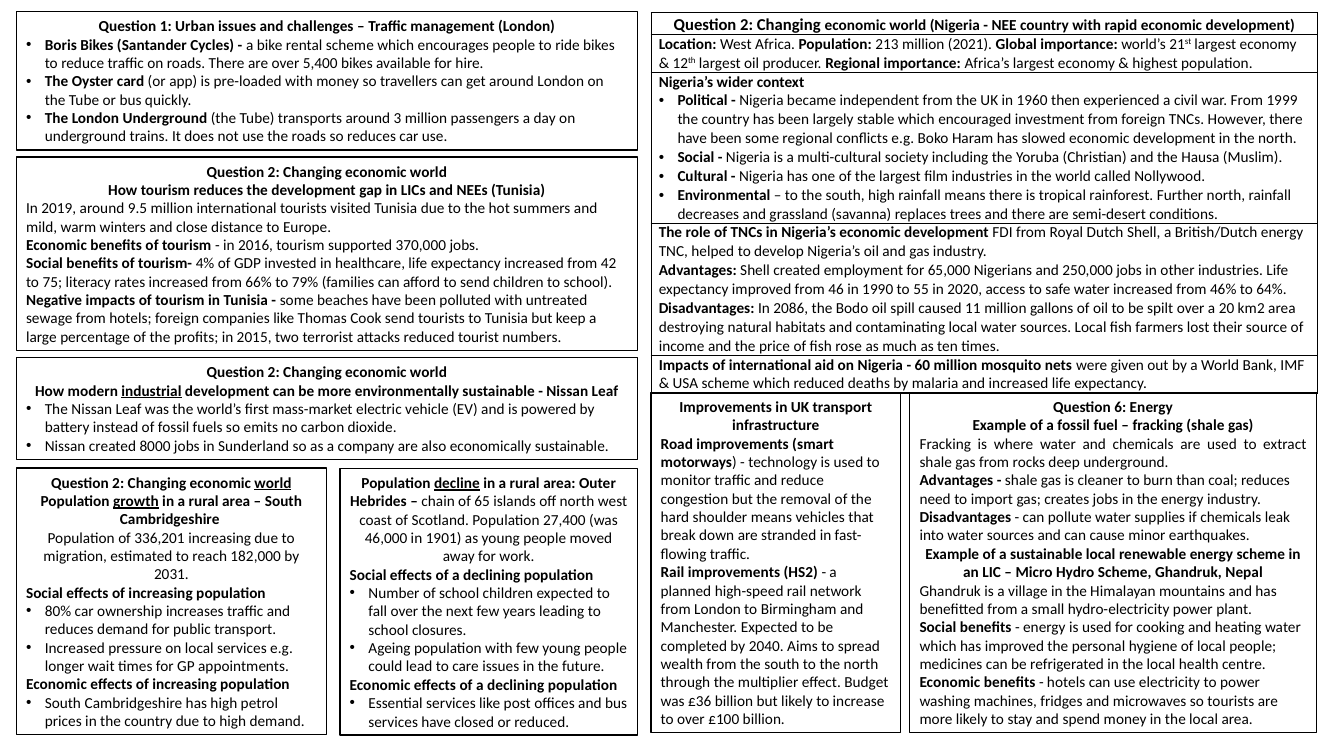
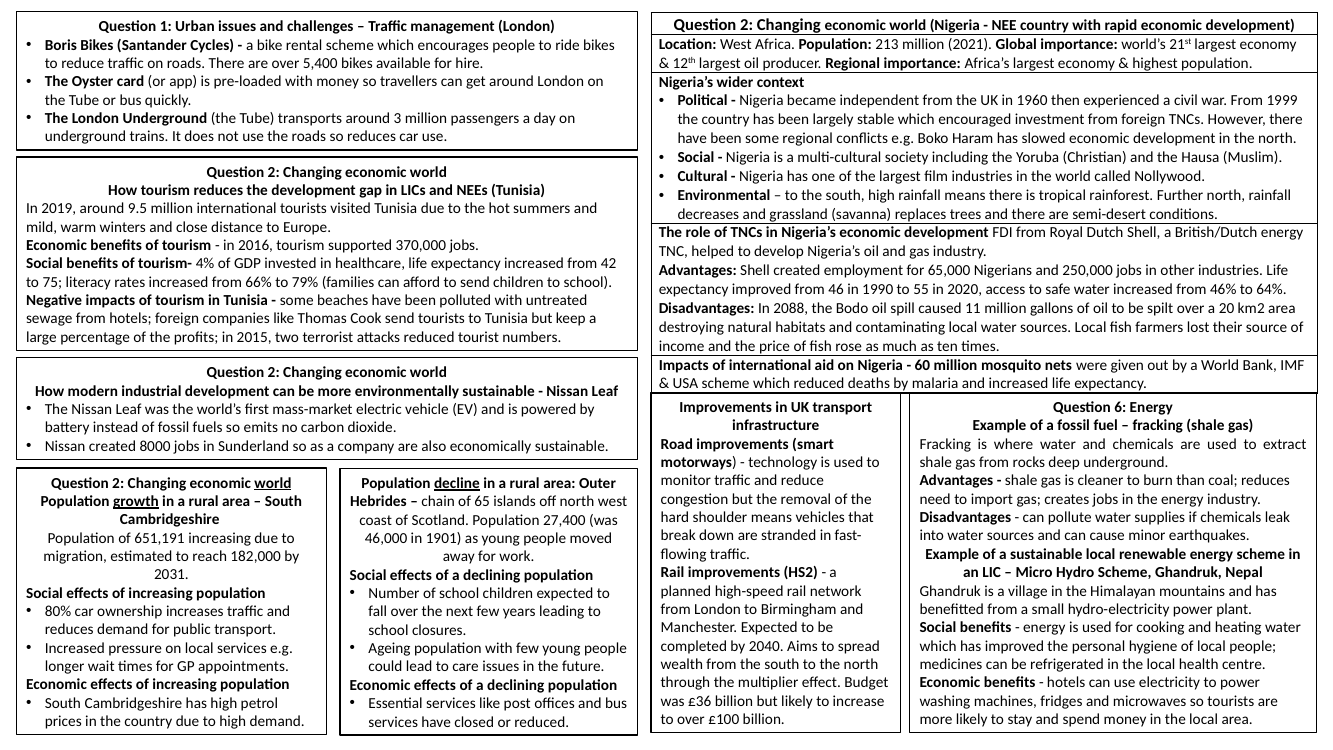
2086: 2086 -> 2088
industrial underline: present -> none
336,201: 336,201 -> 651,191
